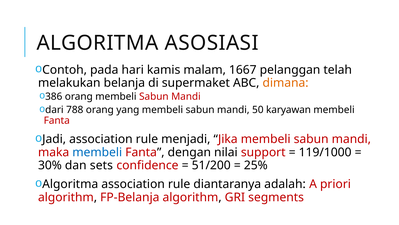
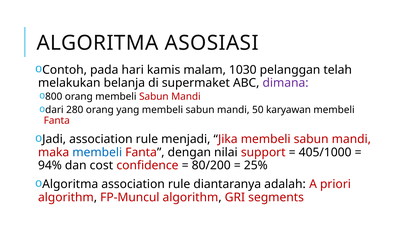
1667: 1667 -> 1030
dimana colour: orange -> purple
386: 386 -> 800
788: 788 -> 280
119/1000: 119/1000 -> 405/1000
30%: 30% -> 94%
sets: sets -> cost
51/200: 51/200 -> 80/200
FP-Belanja: FP-Belanja -> FP-Muncul
